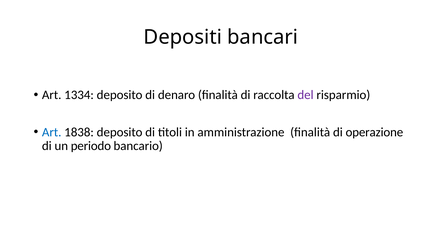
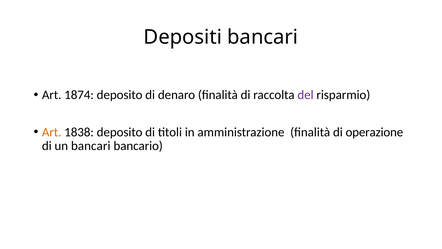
1334: 1334 -> 1874
Art at (52, 132) colour: blue -> orange
un periodo: periodo -> bancari
